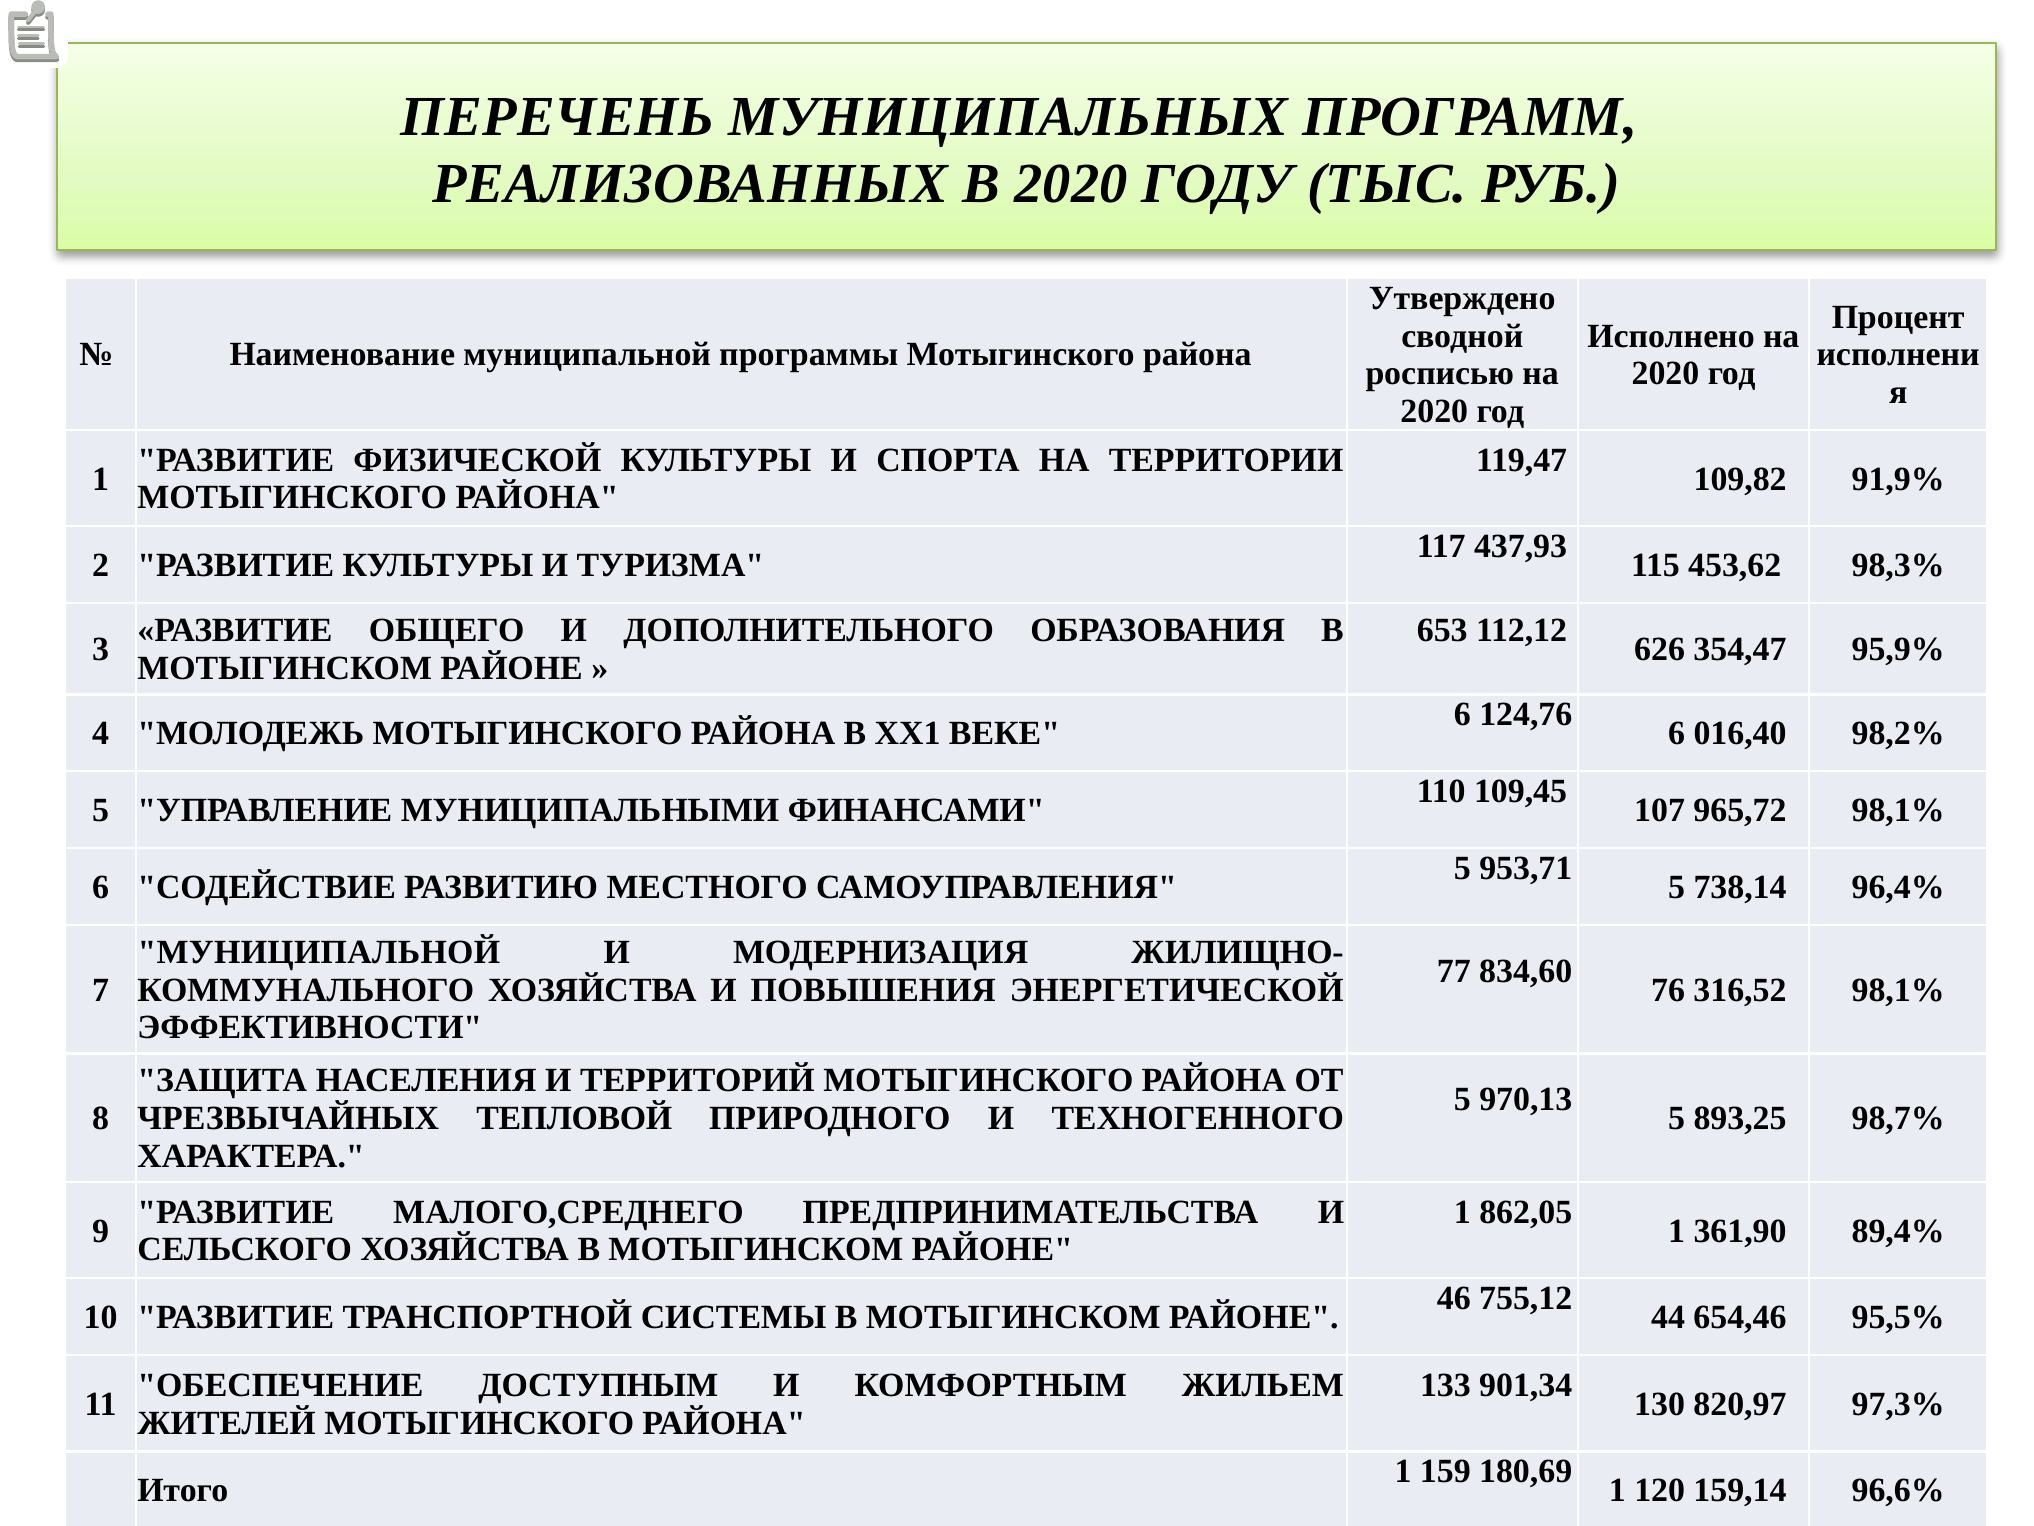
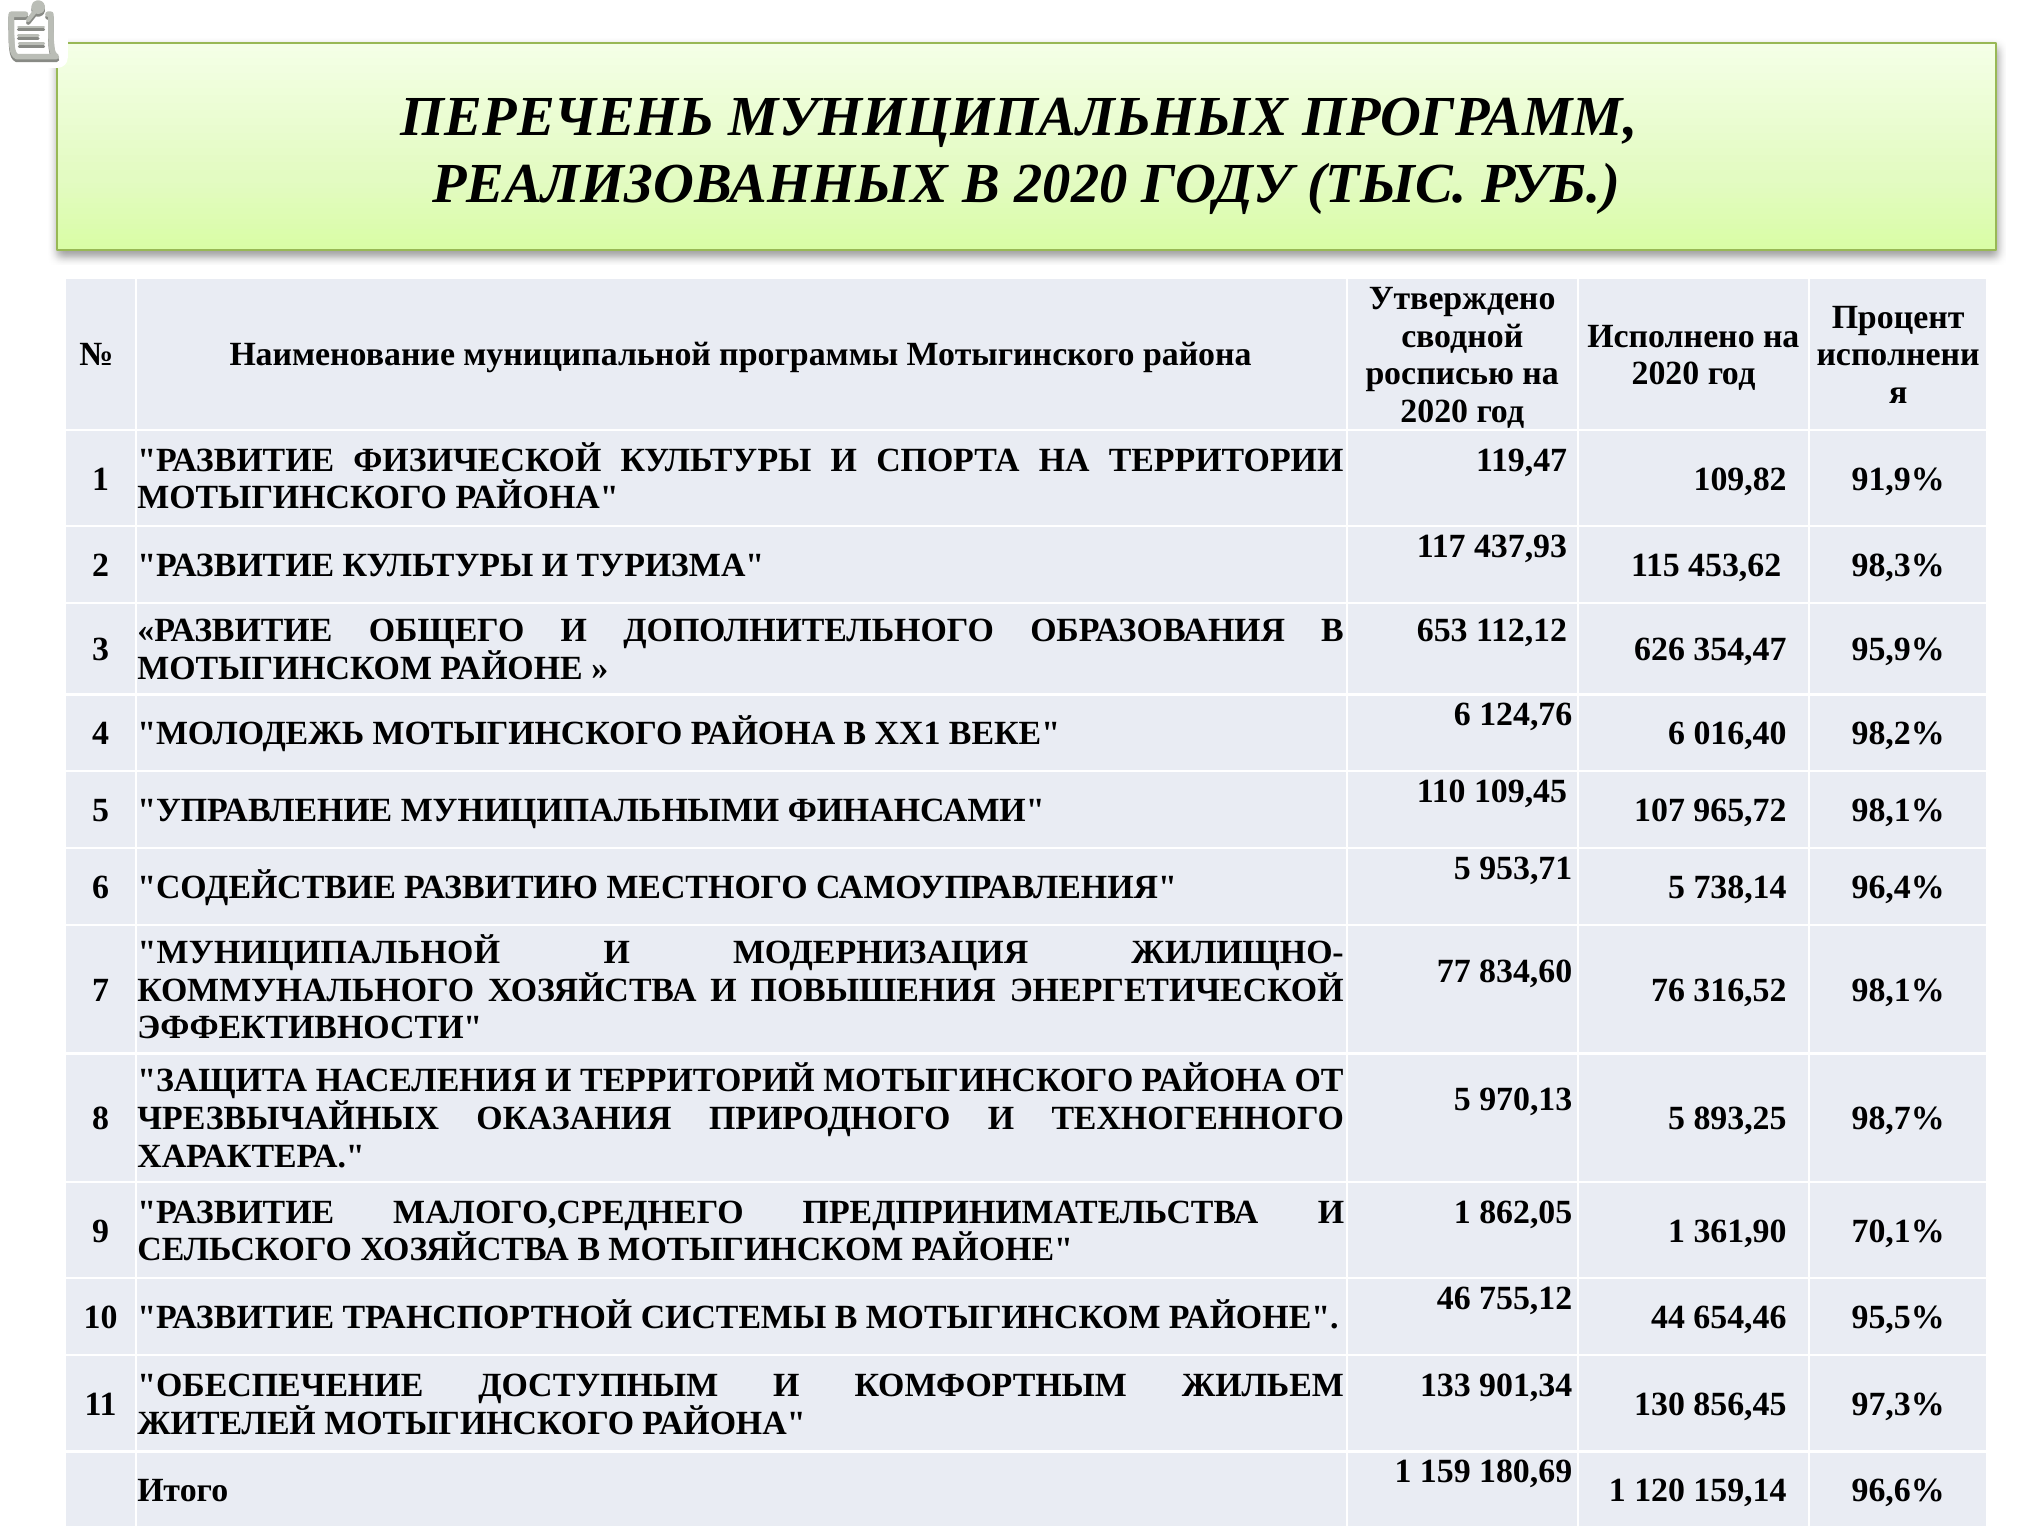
ТЕПЛОВОЙ: ТЕПЛОВОЙ -> ОКАЗАНИЯ
89,4%: 89,4% -> 70,1%
820,97: 820,97 -> 856,45
